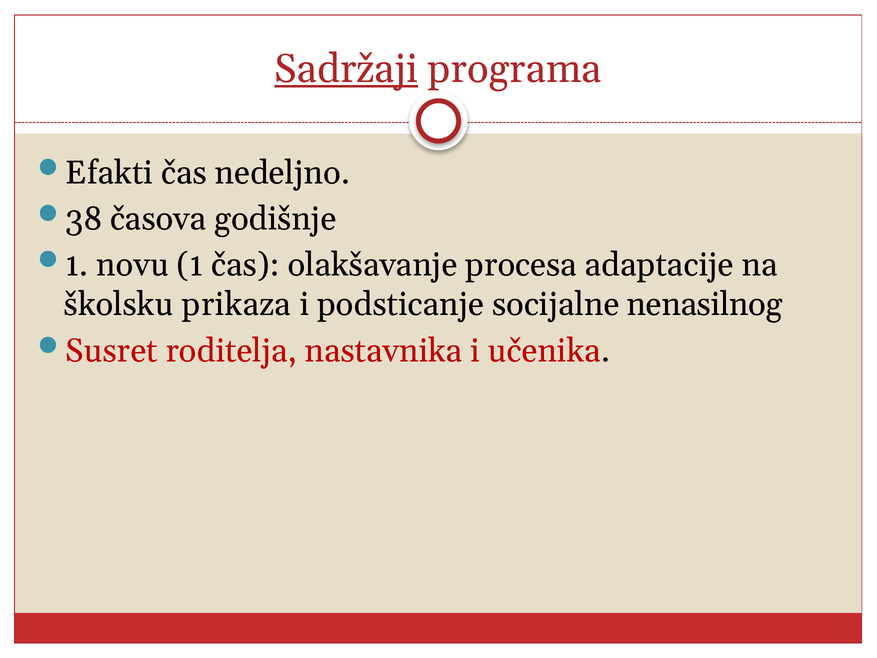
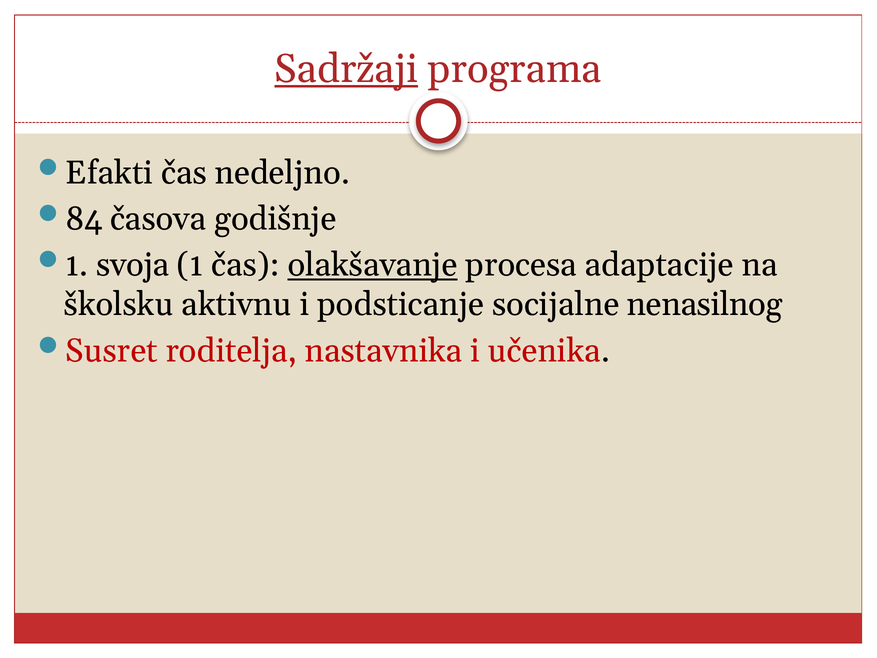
38: 38 -> 84
novu: novu -> svoja
olakšavanje underline: none -> present
prikaza: prikaza -> aktivnu
